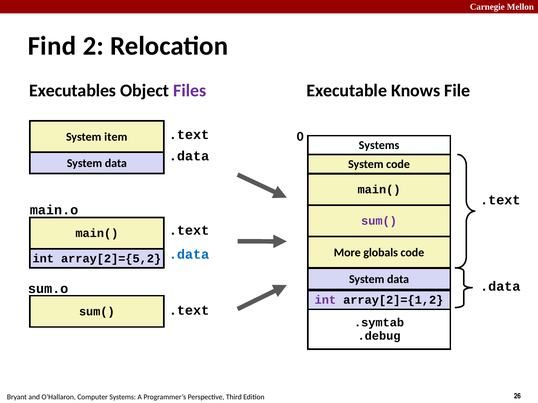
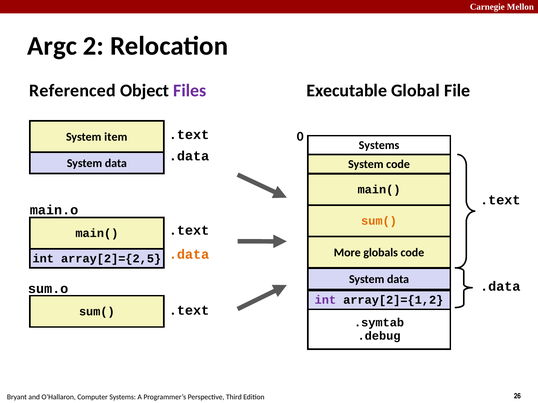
Find: Find -> Argc
Executables: Executables -> Referenced
Knows: Knows -> Global
sum( at (379, 221) colour: purple -> orange
.data at (189, 255) colour: blue -> orange
array[2]={5,2: array[2]={5,2 -> array[2]={2,5
